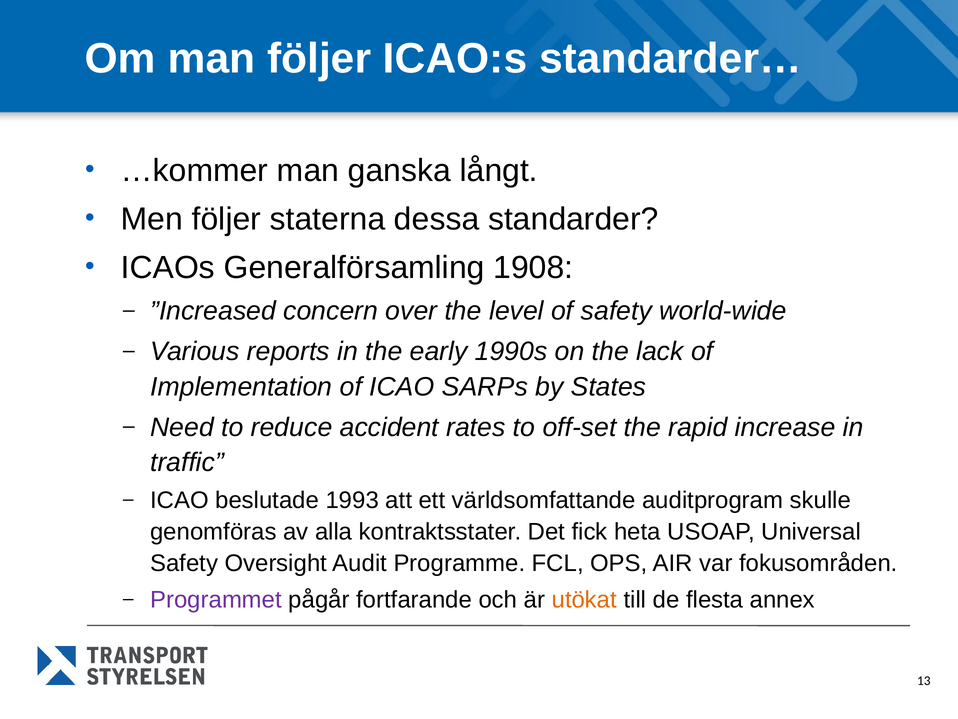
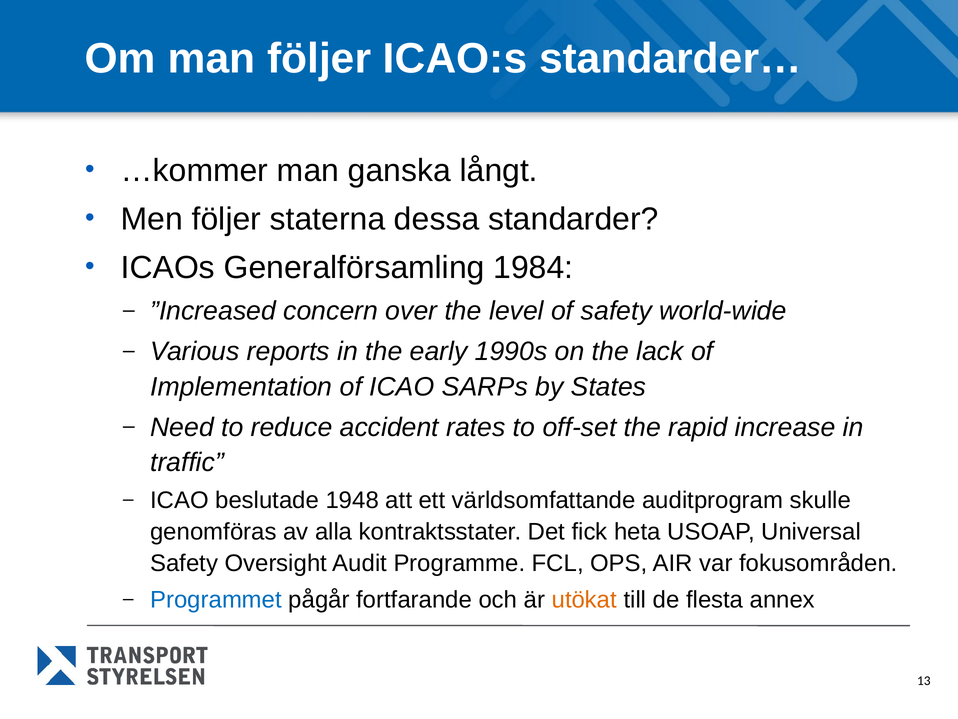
1908: 1908 -> 1984
1993: 1993 -> 1948
Programmet colour: purple -> blue
